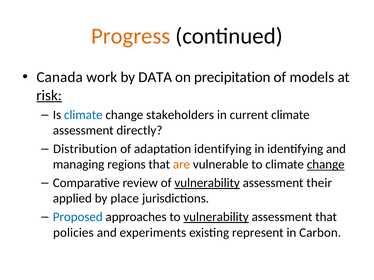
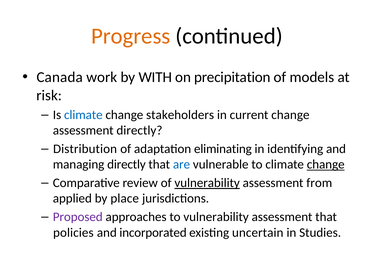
DATA: DATA -> WITH
risk underline: present -> none
current climate: climate -> change
adaptation identifying: identifying -> eliminating
managing regions: regions -> directly
are colour: orange -> blue
their: their -> from
Proposed colour: blue -> purple
vulnerability at (216, 217) underline: present -> none
experiments: experiments -> incorporated
represent: represent -> uncertain
Carbon: Carbon -> Studies
